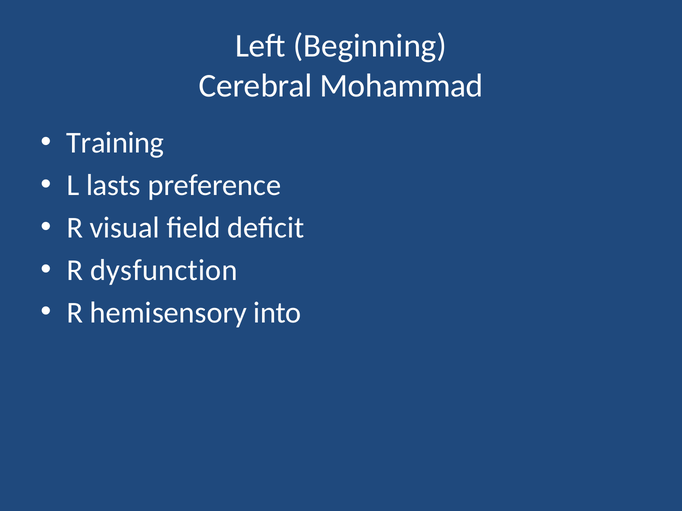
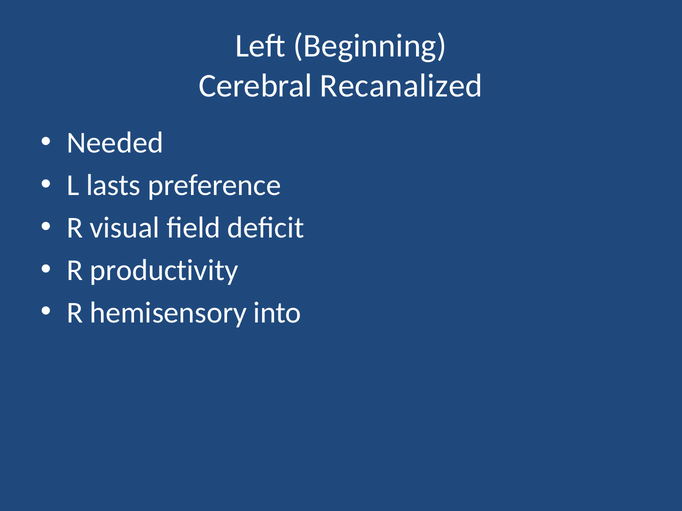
Mohammad: Mohammad -> Recanalized
Training: Training -> Needed
dysfunction: dysfunction -> productivity
